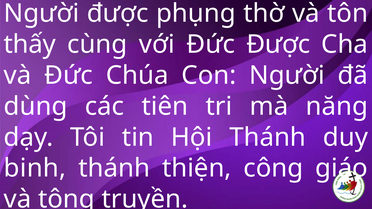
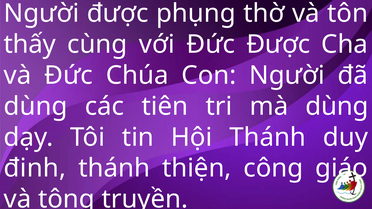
mà năng: năng -> dùng
binh: binh -> đinh
